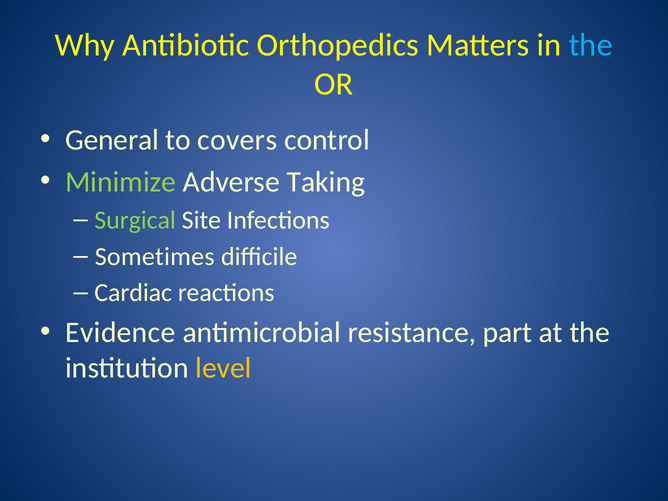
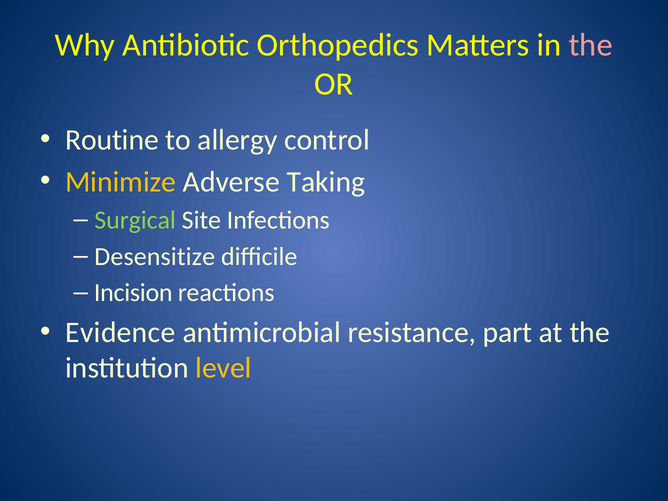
the at (591, 45) colour: light blue -> pink
General: General -> Routine
covers: covers -> allergy
Minimize colour: light green -> yellow
Sometimes: Sometimes -> Desensitize
Cardiac: Cardiac -> Incision
